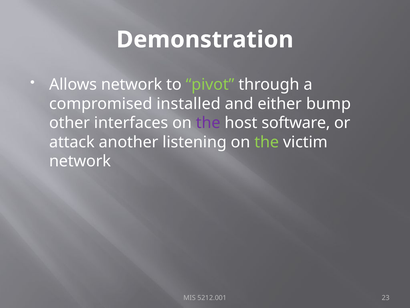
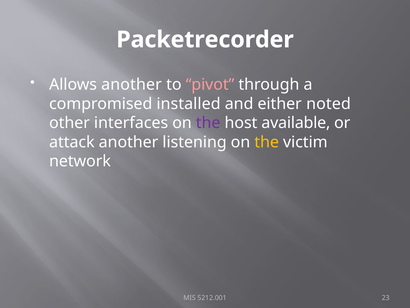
Demonstration: Demonstration -> Packetrecorder
Allows network: network -> another
pivot colour: light green -> pink
bump: bump -> noted
software: software -> available
the at (267, 142) colour: light green -> yellow
